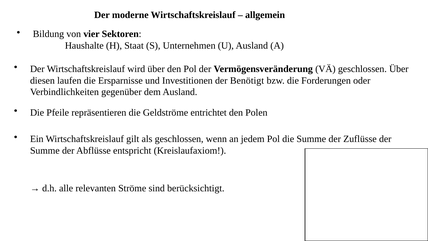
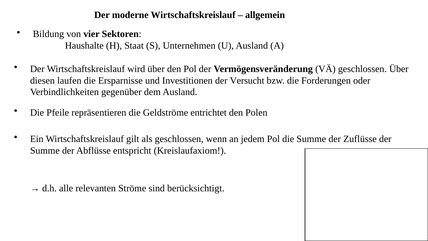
Benötigt: Benötigt -> Versucht
